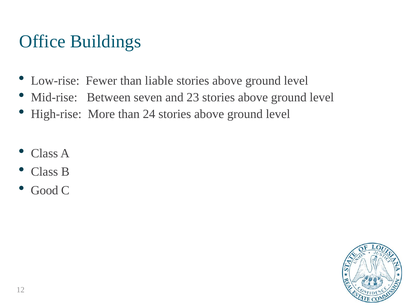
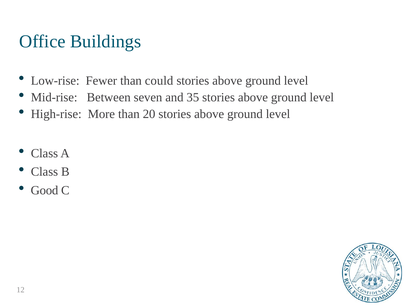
liable: liable -> could
23: 23 -> 35
24: 24 -> 20
